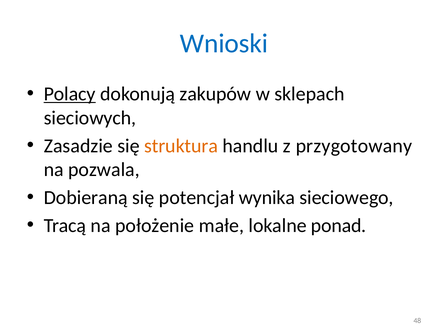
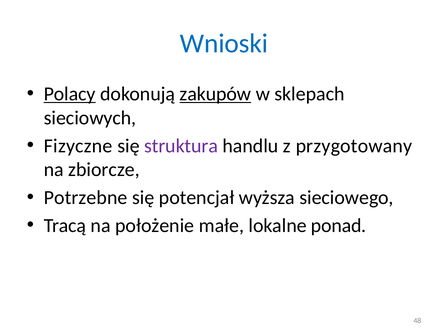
zakupów underline: none -> present
Zasadzie: Zasadzie -> Fizyczne
struktura colour: orange -> purple
pozwala: pozwala -> zbiorcze
Dobieraną: Dobieraną -> Potrzebne
wynika: wynika -> wyższa
